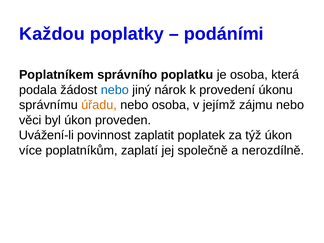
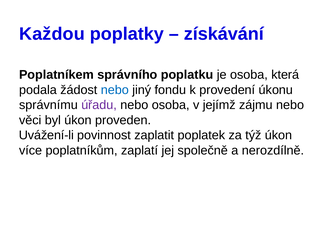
podáními: podáními -> získávání
nárok: nárok -> fondu
úřadu colour: orange -> purple
